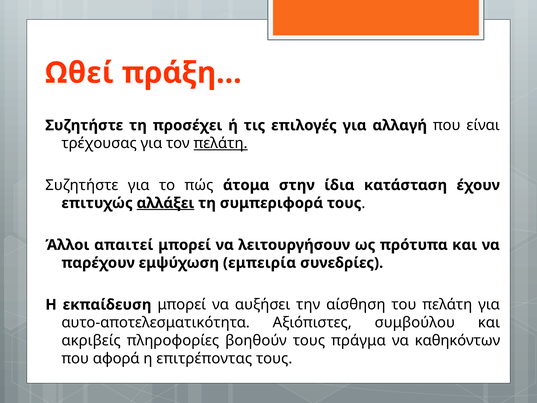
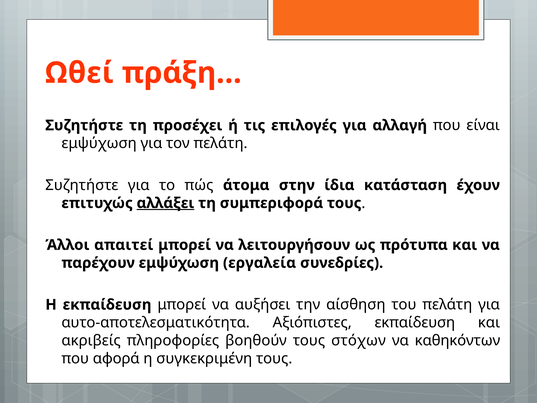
τρέχουσας at (99, 143): τρέχουσας -> εμψύχωση
πελάτη at (221, 143) underline: present -> none
εμπειρία: εμπειρία -> εργαλεία
Αξιόπιστες συμβούλου: συμβούλου -> εκπαίδευση
πράγμα: πράγμα -> στόχων
επιτρέποντας: επιτρέποντας -> συγκεκριμένη
